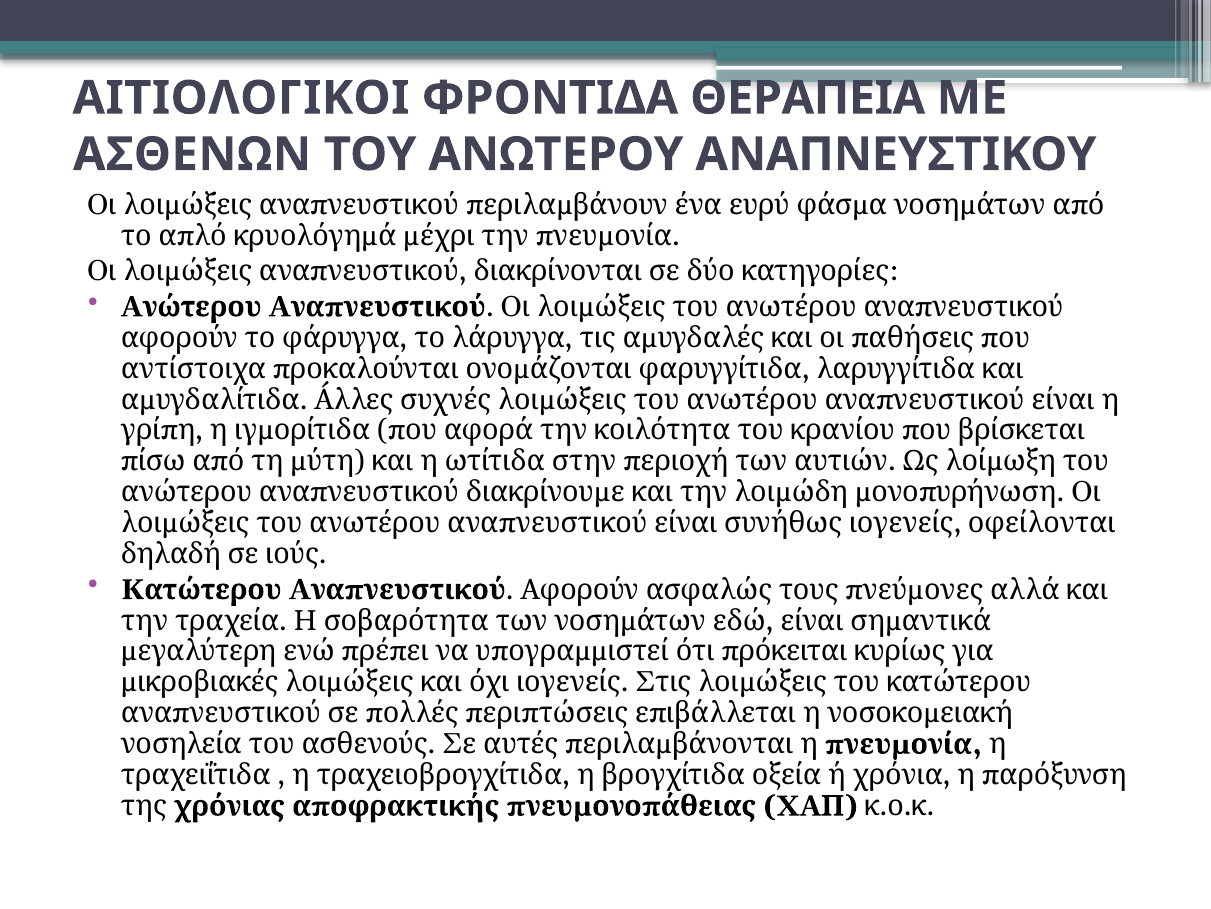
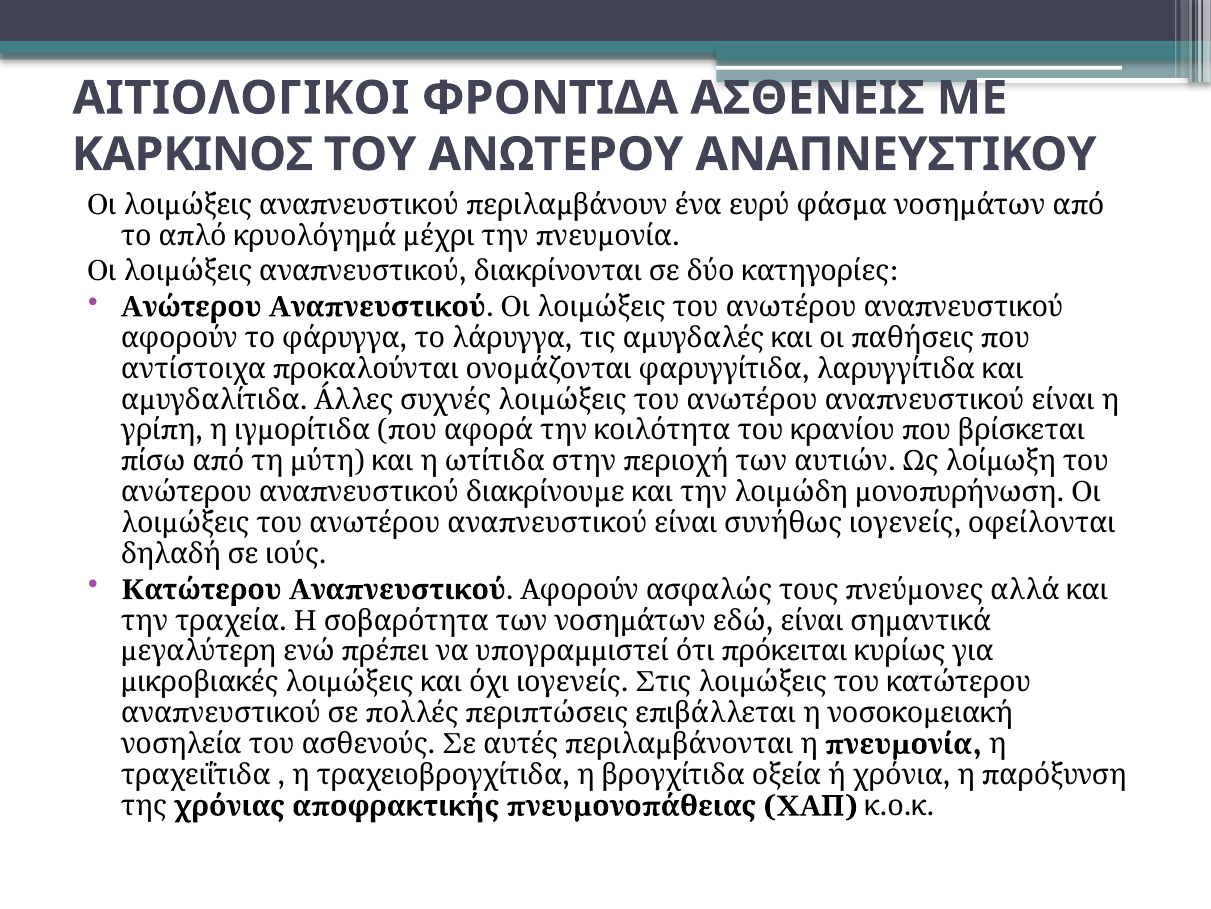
ΘΕΡΑΠΕΙΑ: ΘΕΡΑΠΕΙΑ -> ΑΣΘΕΝΕΙΣ
ΑΣΘΕΝΩΝ: ΑΣΘΕΝΩΝ -> ΚΑΡΚΙΝΟΣ
